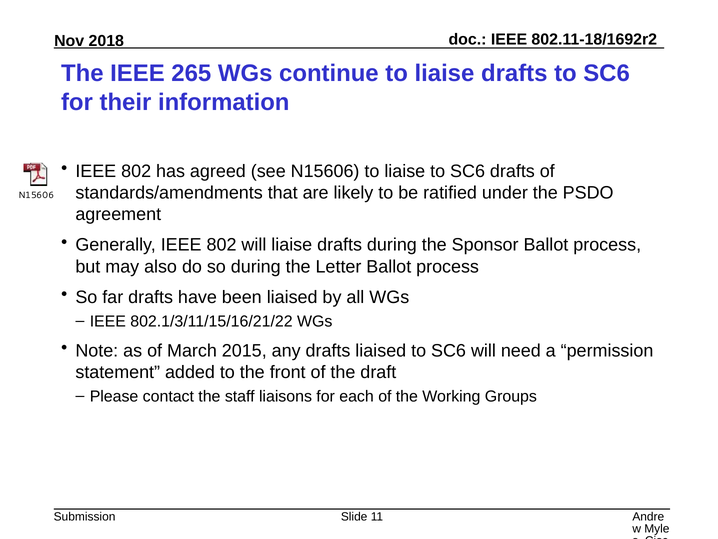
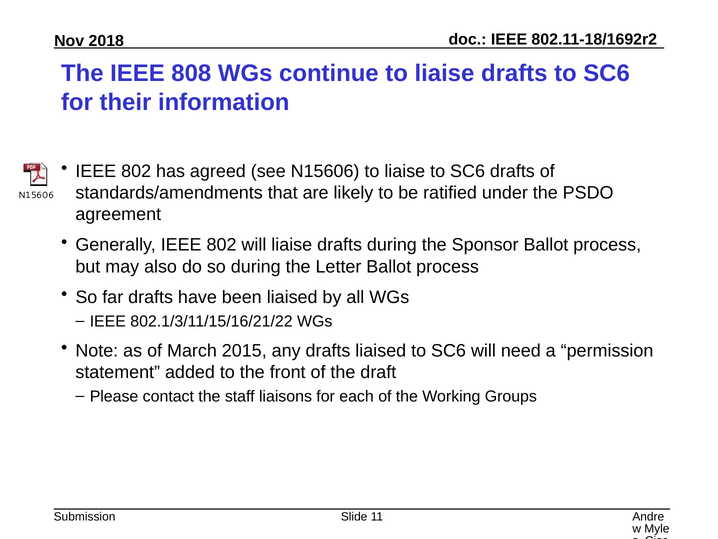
265: 265 -> 808
